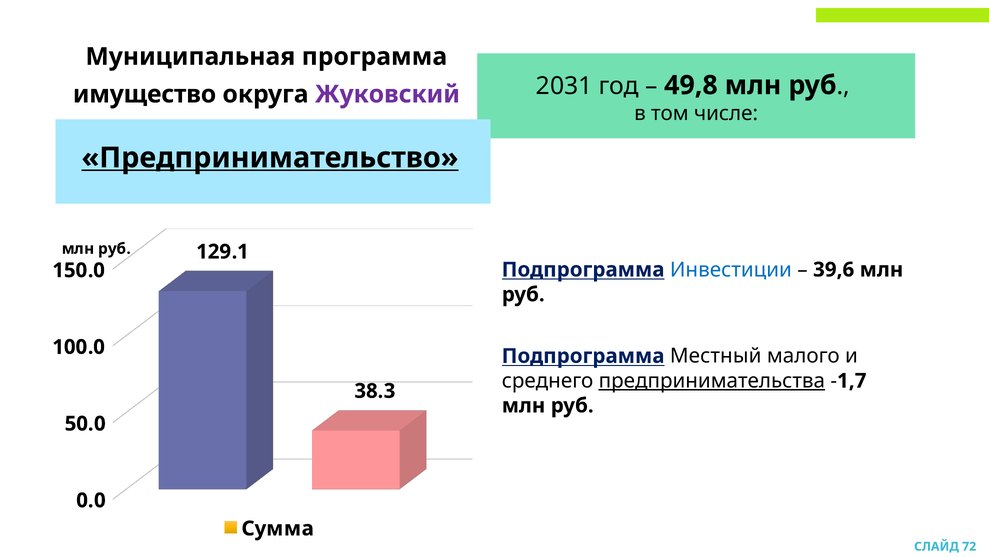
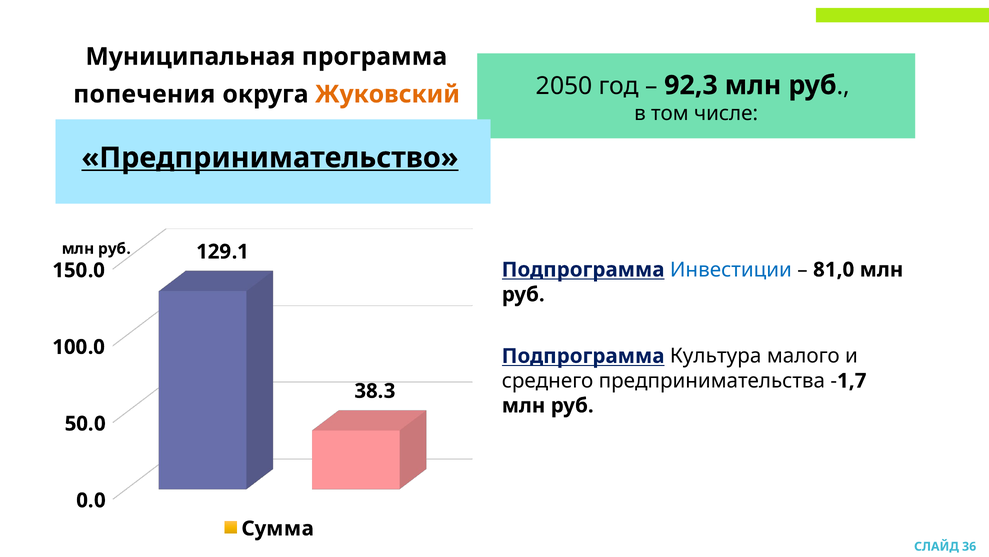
2031: 2031 -> 2050
49,8: 49,8 -> 92,3
имущество: имущество -> попечения
Жуковский colour: purple -> orange
39,6: 39,6 -> 81,0
Местный: Местный -> Культура
предпринимательства underline: present -> none
72: 72 -> 36
